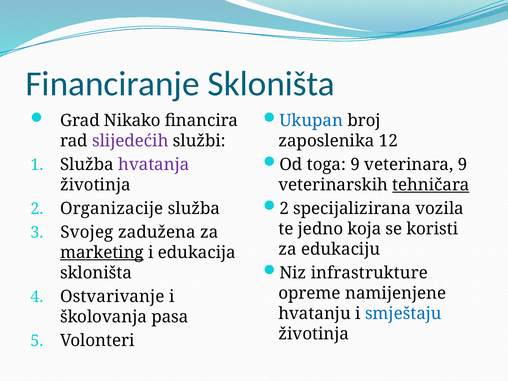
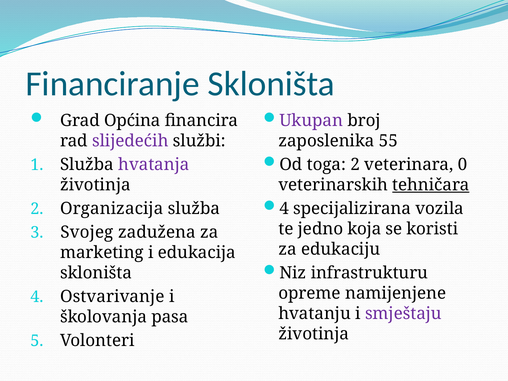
Nikako: Nikako -> Općina
Ukupan colour: blue -> purple
12: 12 -> 55
toga 9: 9 -> 2
veterinara 9: 9 -> 0
2 at (284, 209): 2 -> 4
Organizacije: Organizacije -> Organizacija
marketing underline: present -> none
infrastrukture: infrastrukture -> infrastrukturu
smještaju colour: blue -> purple
